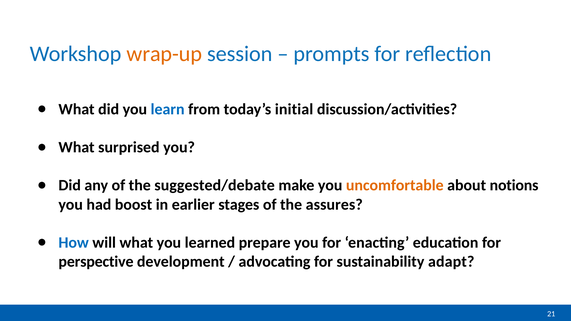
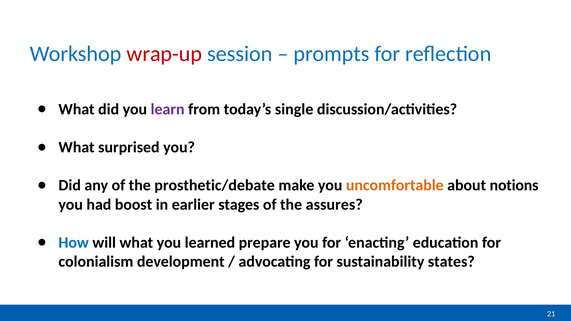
wrap-up colour: orange -> red
learn colour: blue -> purple
initial: initial -> single
suggested/debate: suggested/debate -> prosthetic/debate
perspective: perspective -> colonialism
adapt: adapt -> states
